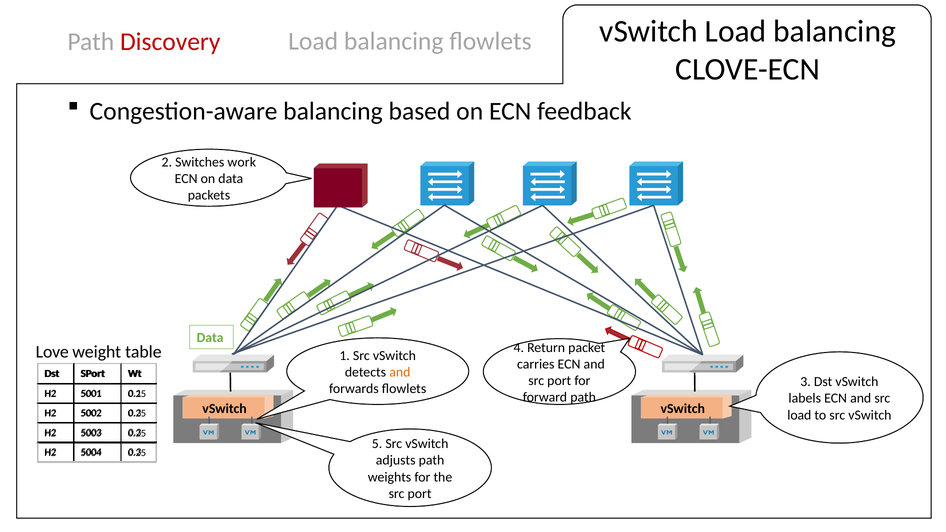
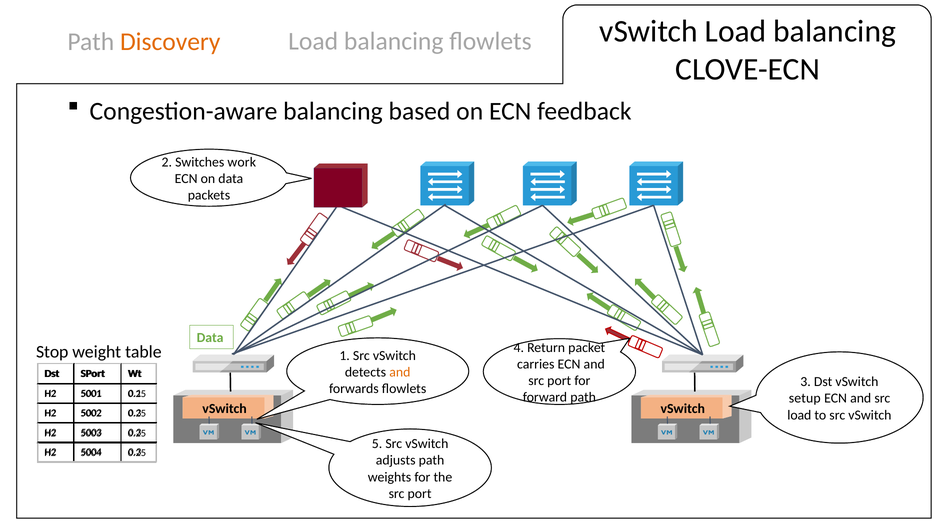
Discovery colour: red -> orange
Love: Love -> Stop
labels: labels -> setup
